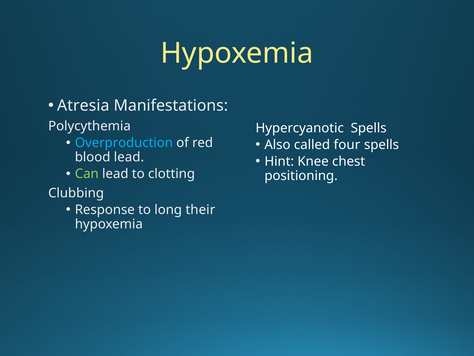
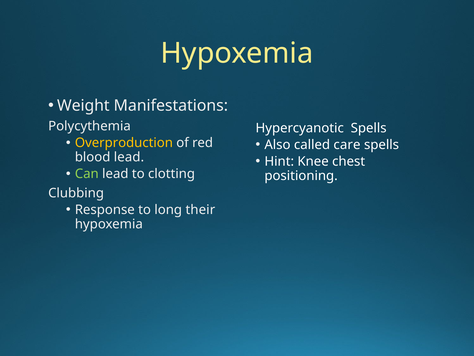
Atresia: Atresia -> Weight
Overproduction colour: light blue -> yellow
four: four -> care
